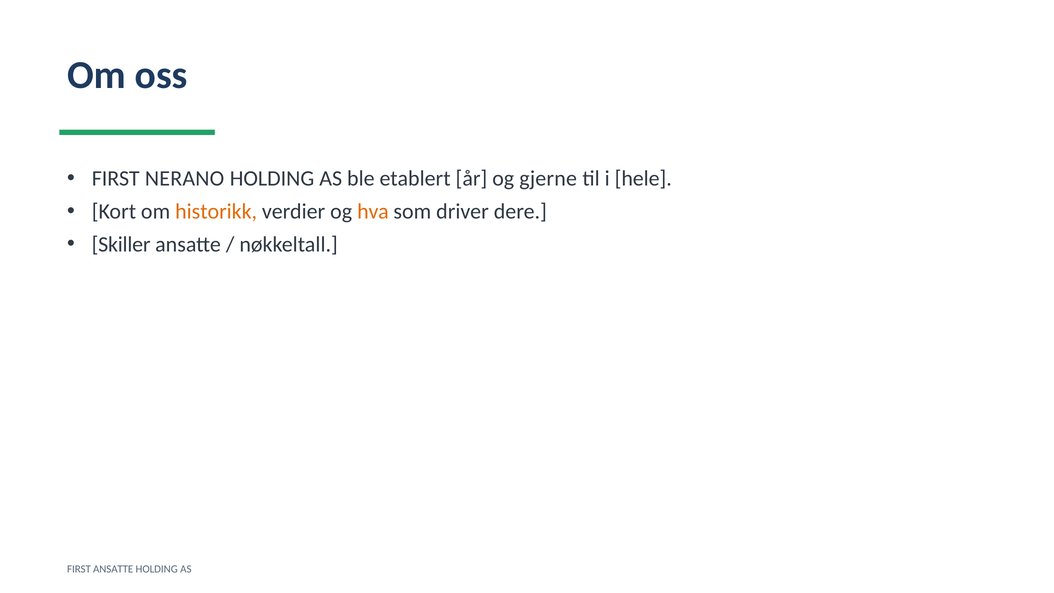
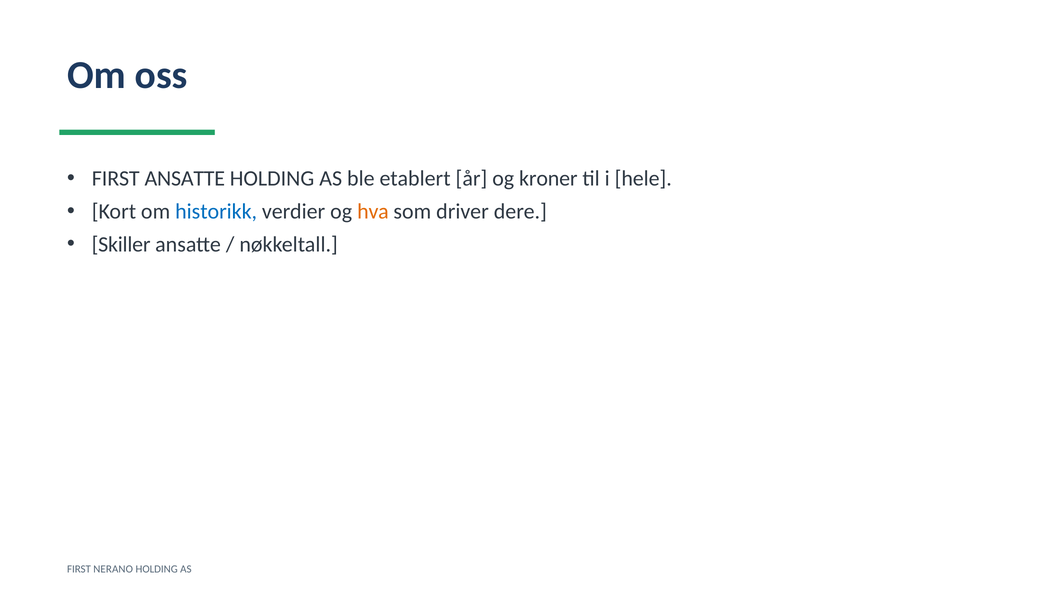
FIRST NERANO: NERANO -> ANSATTE
gjerne: gjerne -> kroner
historikk colour: orange -> blue
FIRST ANSATTE: ANSATTE -> NERANO
